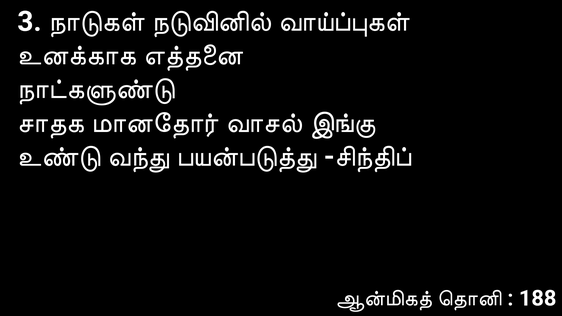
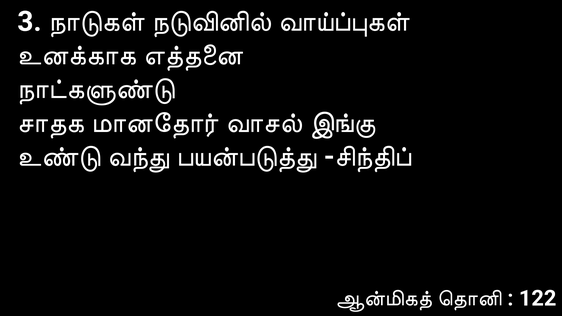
188: 188 -> 122
